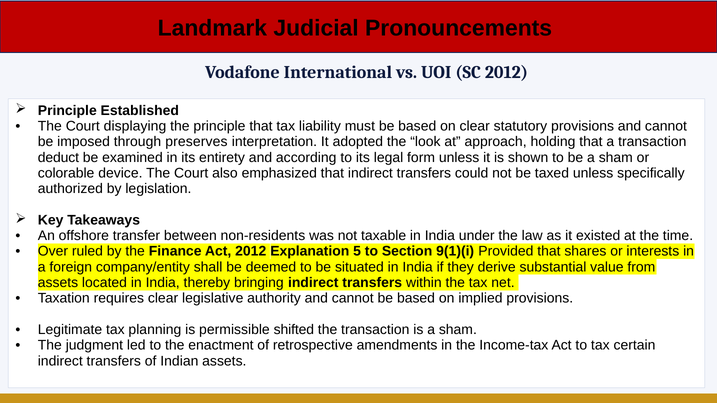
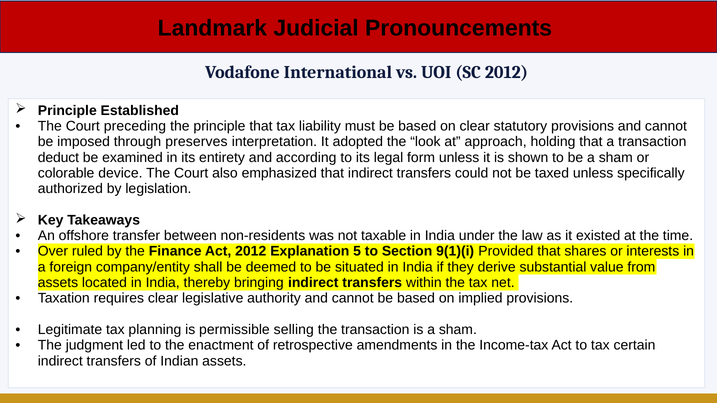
displaying: displaying -> preceding
shifted: shifted -> selling
